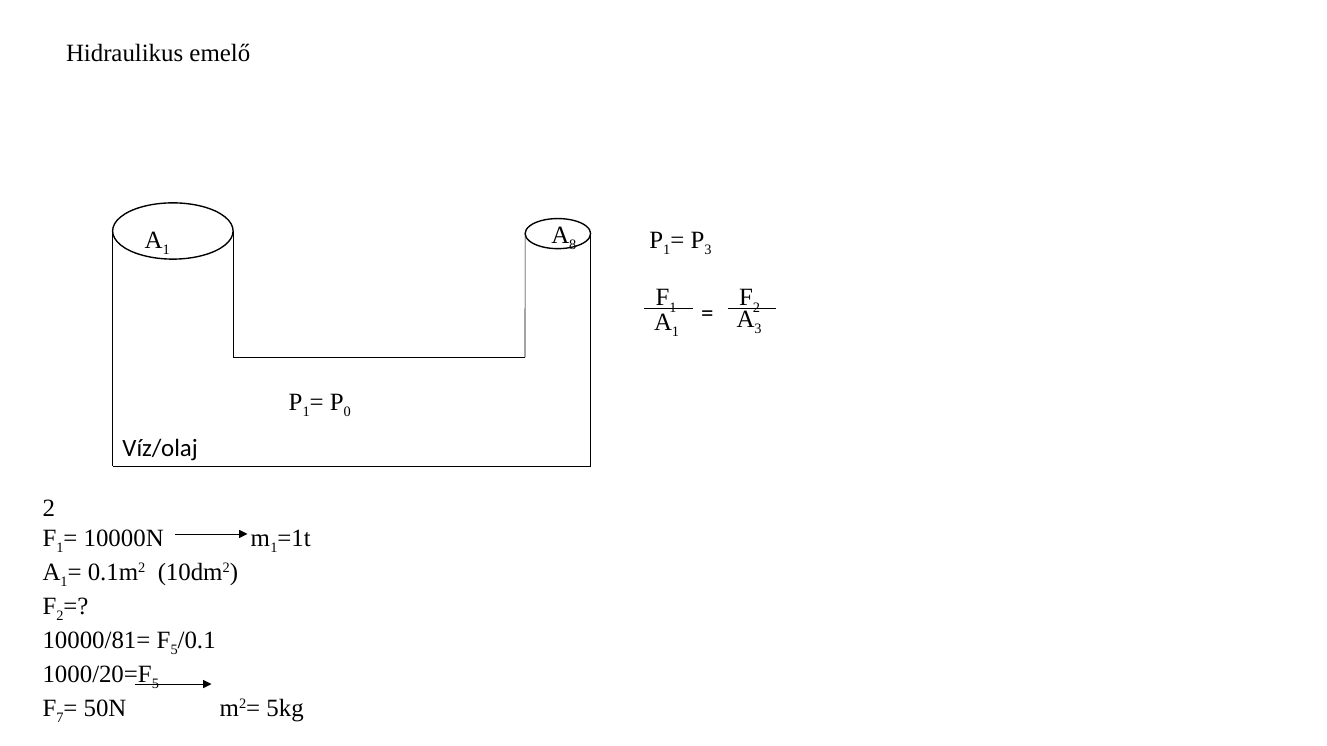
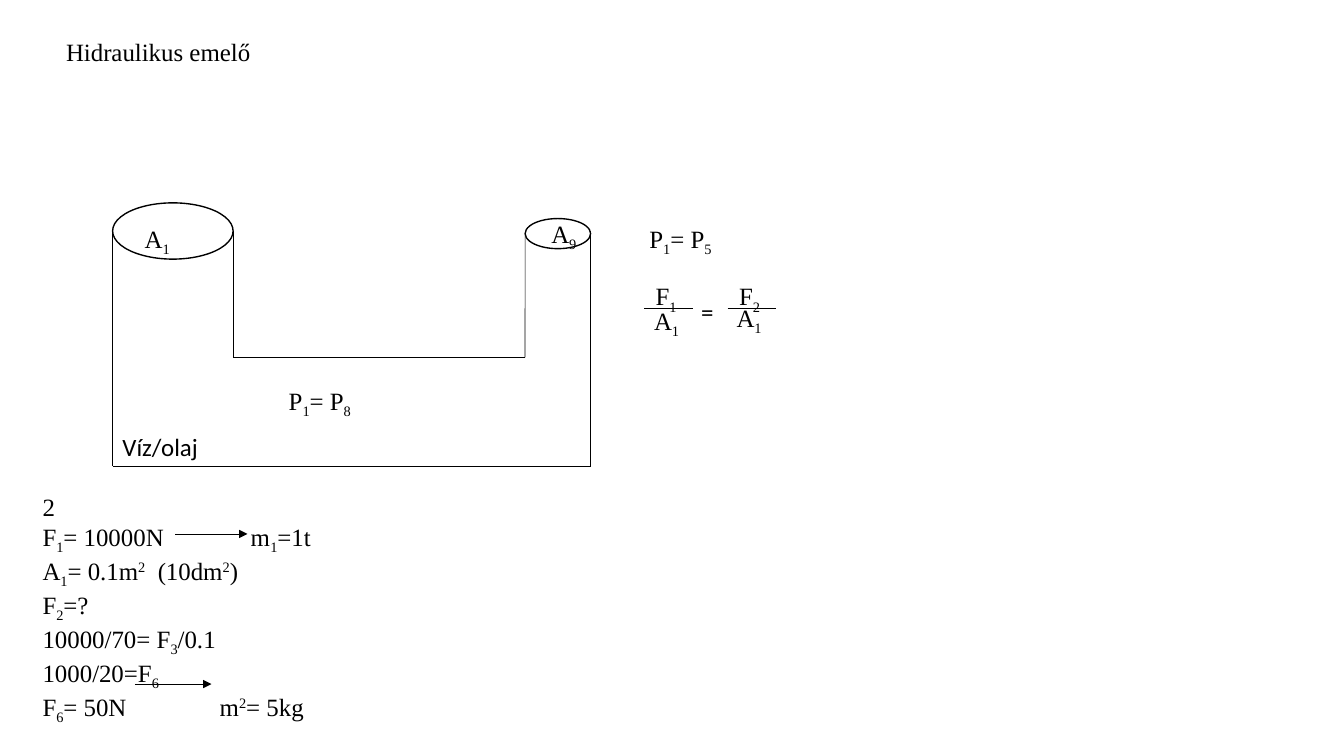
8: 8 -> 9
3 at (708, 250): 3 -> 5
3 at (758, 329): 3 -> 1
0: 0 -> 8
10000/81=: 10000/81= -> 10000/70=
5 at (174, 650): 5 -> 3
5 at (155, 684): 5 -> 6
7 at (60, 718): 7 -> 6
